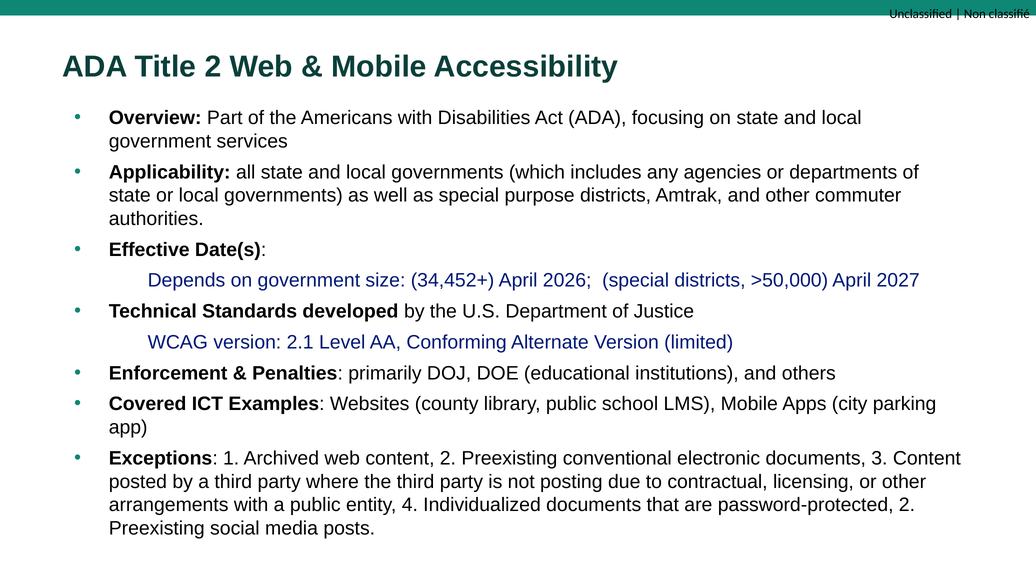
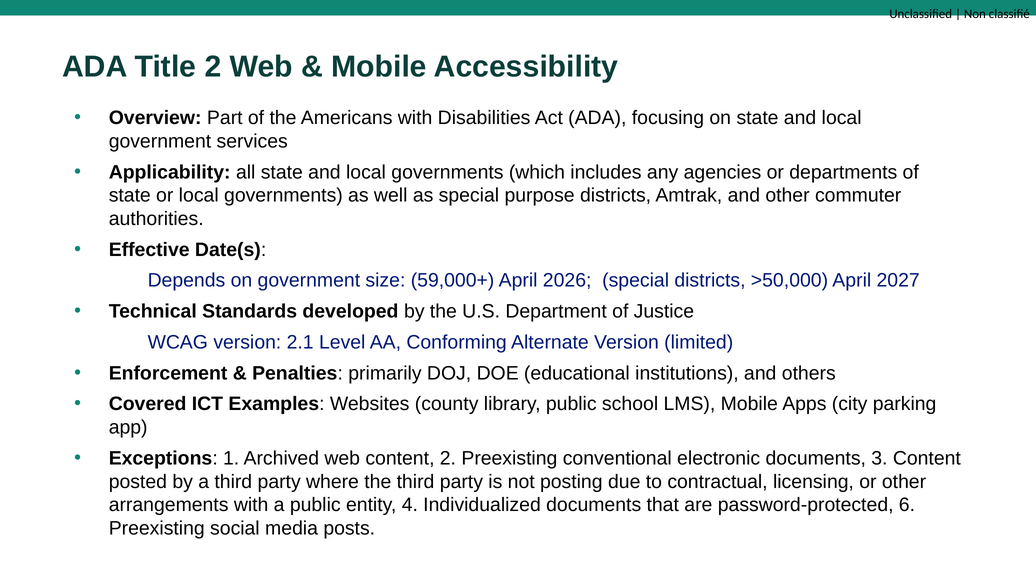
34,452+: 34,452+ -> 59,000+
password-protected 2: 2 -> 6
